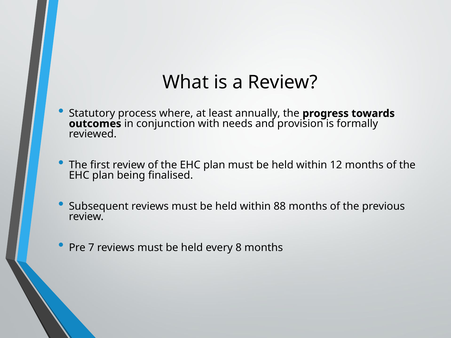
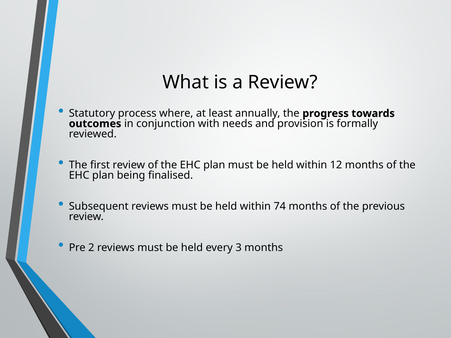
88: 88 -> 74
7: 7 -> 2
8: 8 -> 3
